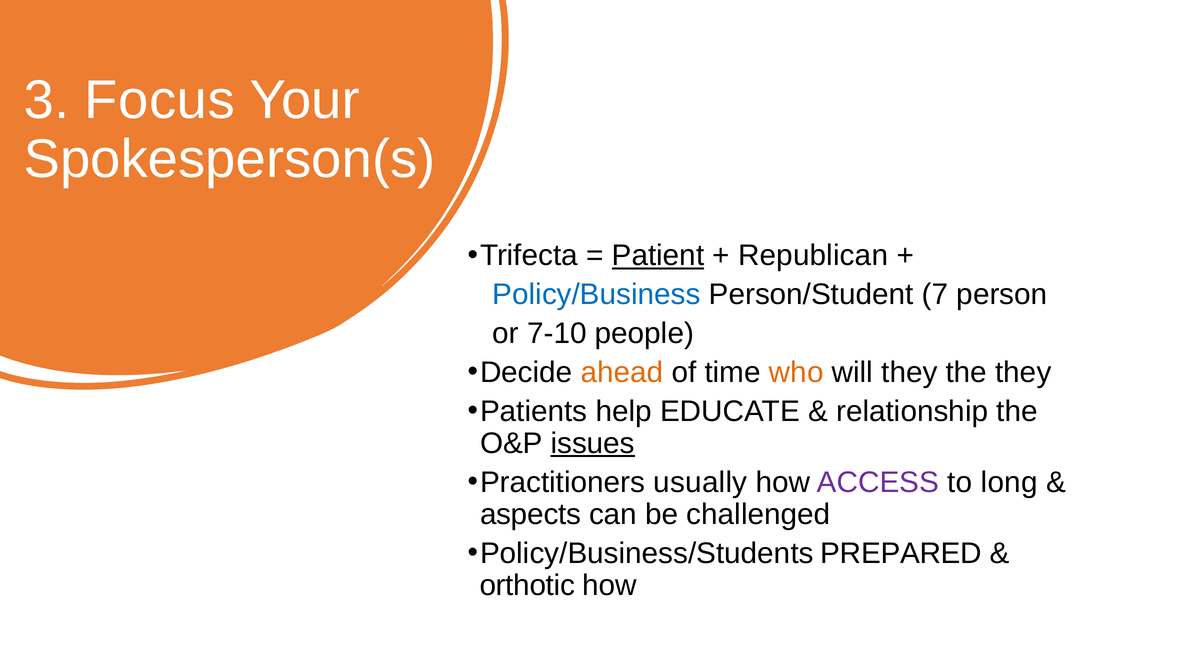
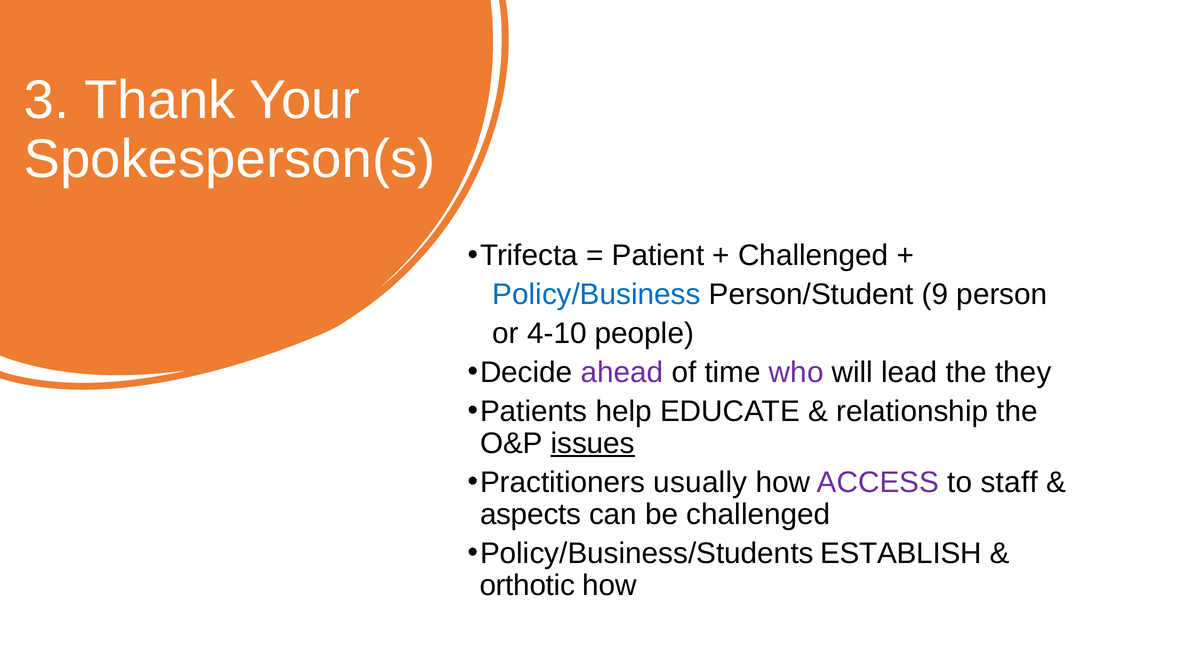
Focus: Focus -> Thank
Patient underline: present -> none
Republican at (813, 256): Republican -> Challenged
7: 7 -> 9
7-10: 7-10 -> 4-10
ahead colour: orange -> purple
who colour: orange -> purple
will they: they -> lead
long: long -> staff
PREPARED: PREPARED -> ESTABLISH
